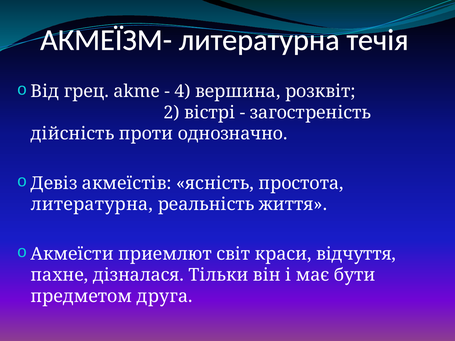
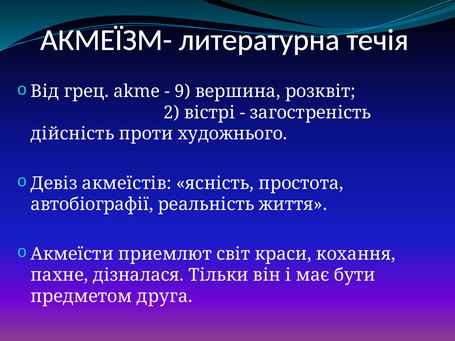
4: 4 -> 9
однозначно: однозначно -> художнього
литературна at (92, 205): литературна -> автобіографії
відчуття: відчуття -> кохання
